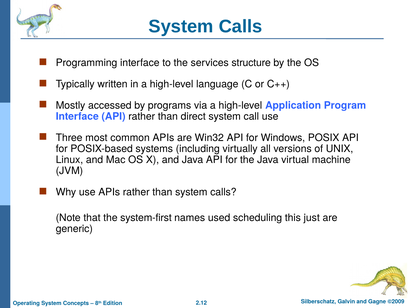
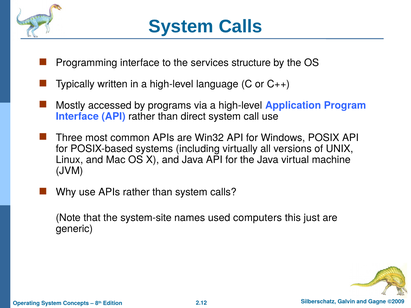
system-first: system-first -> system-site
scheduling: scheduling -> computers
